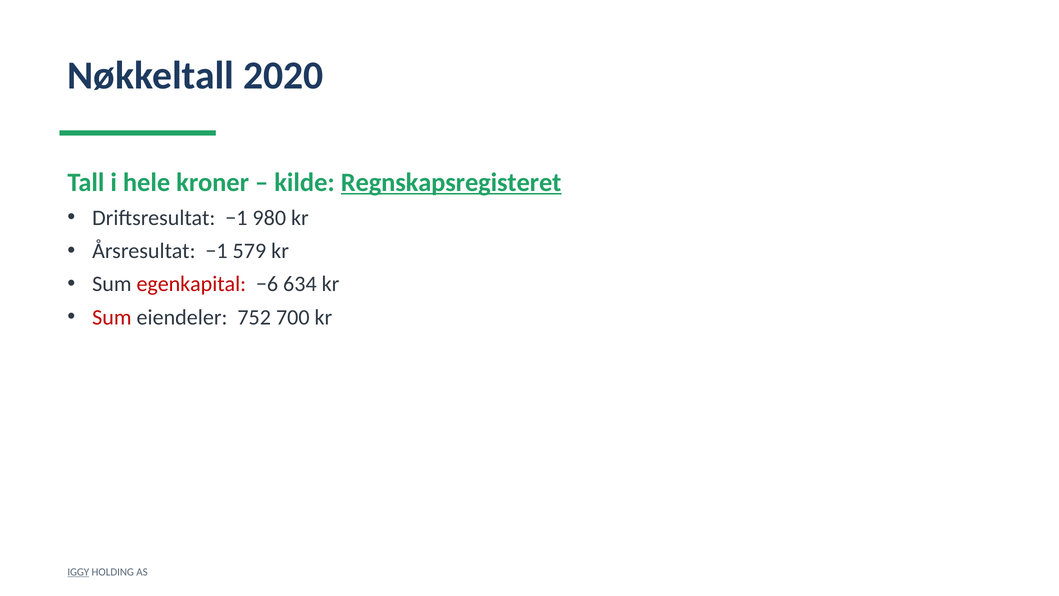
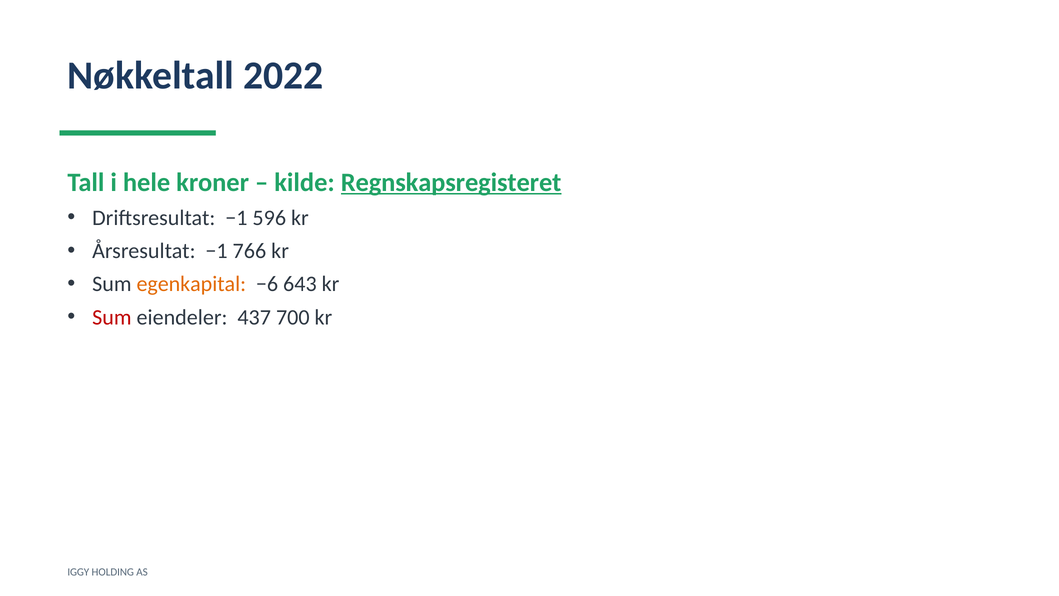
2020: 2020 -> 2022
980: 980 -> 596
579: 579 -> 766
egenkapital colour: red -> orange
634: 634 -> 643
752: 752 -> 437
IGGY underline: present -> none
